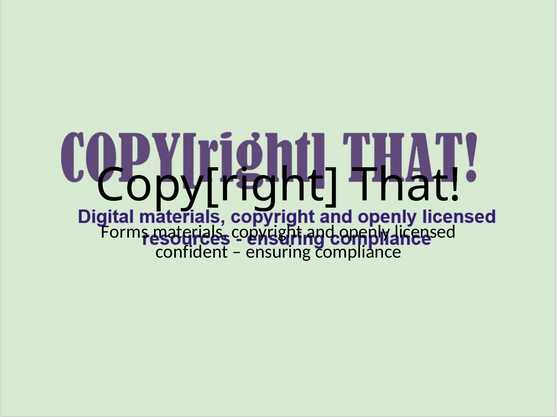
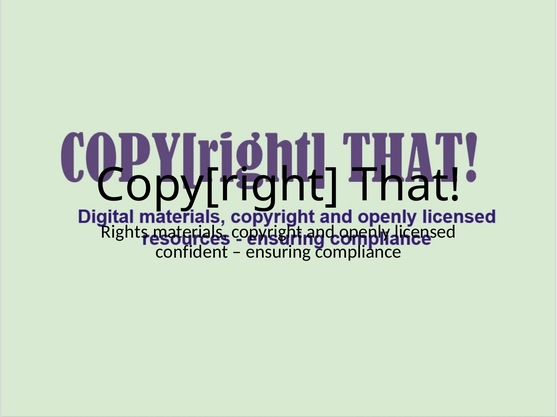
Forms: Forms -> Rights
